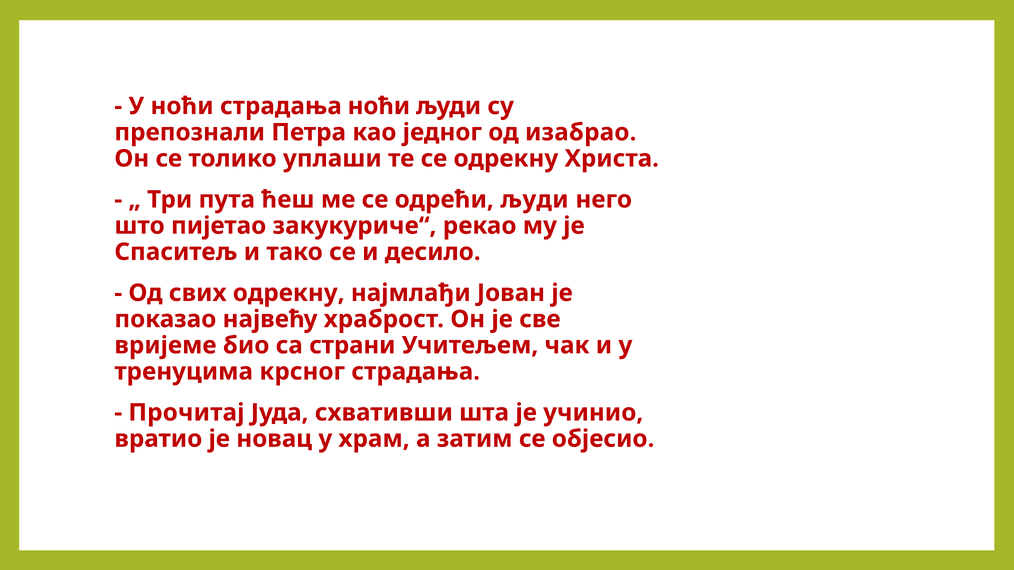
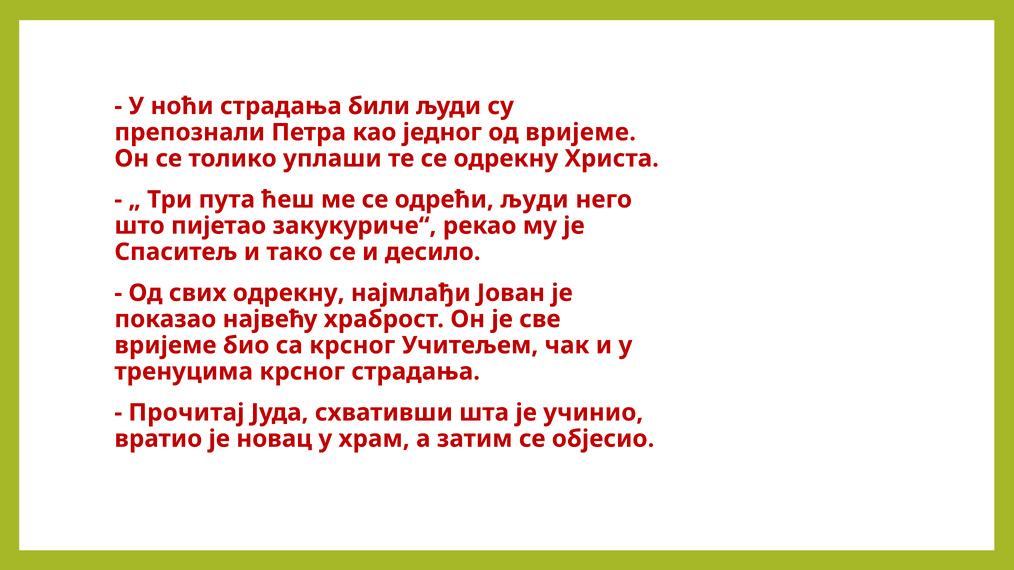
страдања ноћи: ноћи -> били
од изабрао: изабрао -> вријеме
са страни: страни -> крсног
